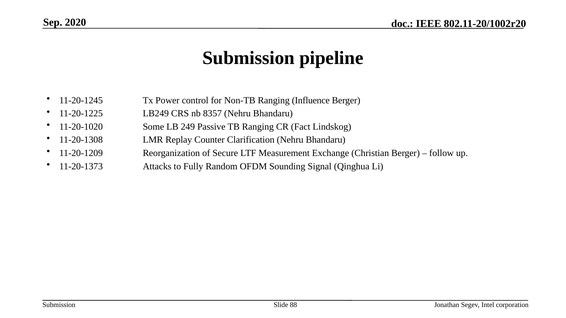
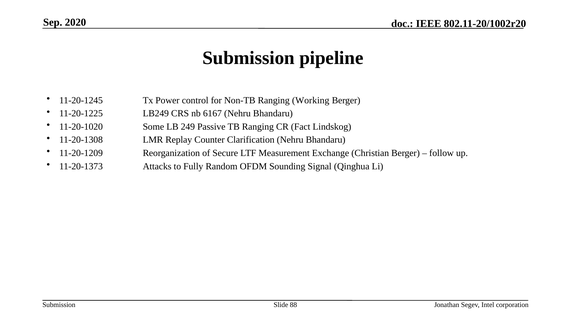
Influence: Influence -> Working
8357: 8357 -> 6167
